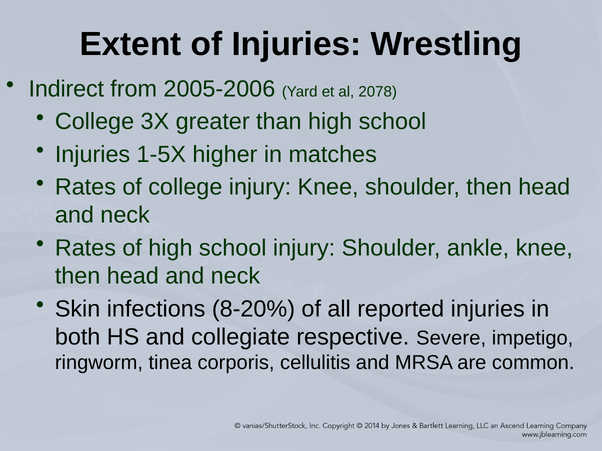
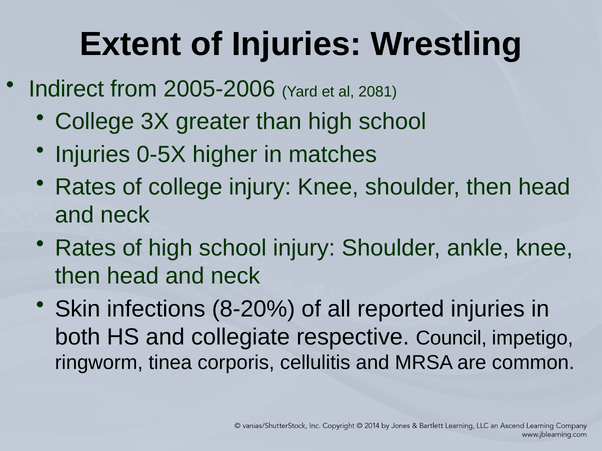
2078: 2078 -> 2081
1-5X: 1-5X -> 0-5X
Severe: Severe -> Council
